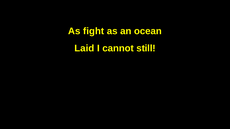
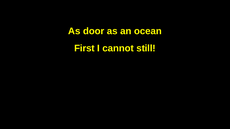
fight: fight -> door
Laid: Laid -> First
